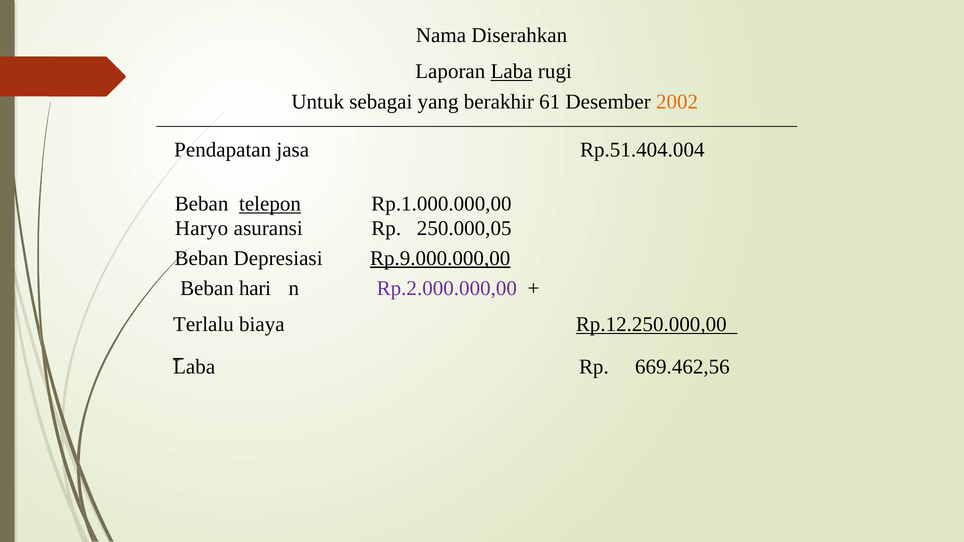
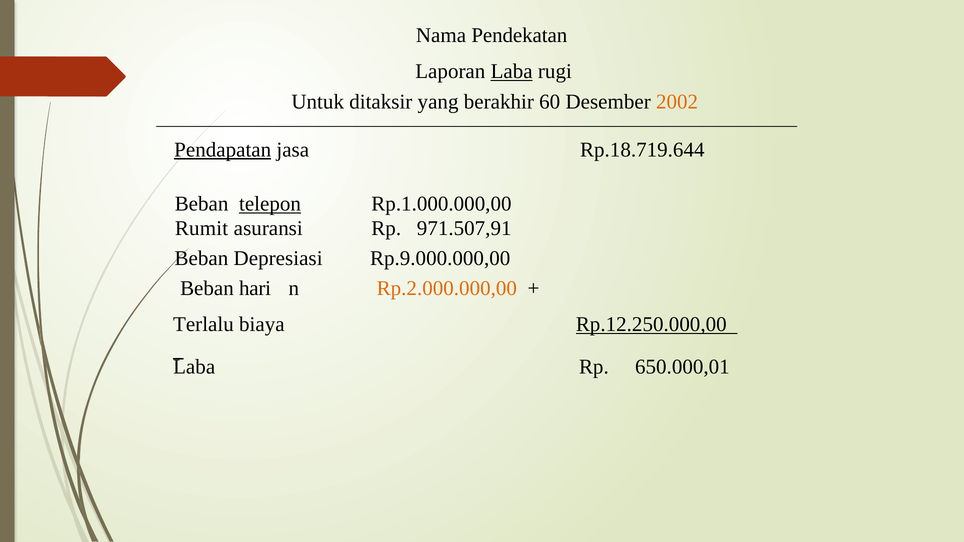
Diserahkan: Diserahkan -> Pendekatan
sebagai: sebagai -> ditaksir
61: 61 -> 60
Pendapatan underline: none -> present
Rp.51.404.004: Rp.51.404.004 -> Rp.18.719.644
Haryo: Haryo -> Rumit
250.000,05: 250.000,05 -> 971.507,91
Rp.9.000.000,00 underline: present -> none
Rp.2.000.000,00 colour: purple -> orange
669.462,56: 669.462,56 -> 650.000,01
